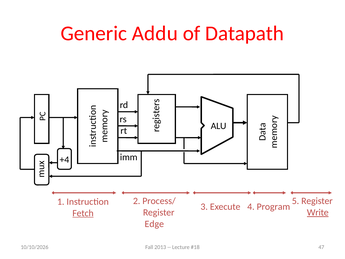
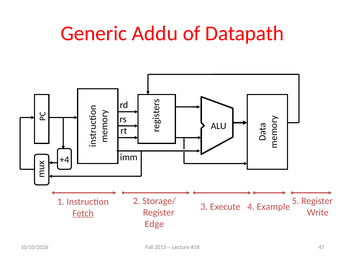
Process/: Process/ -> Storage/
Program: Program -> Example
Write underline: present -> none
